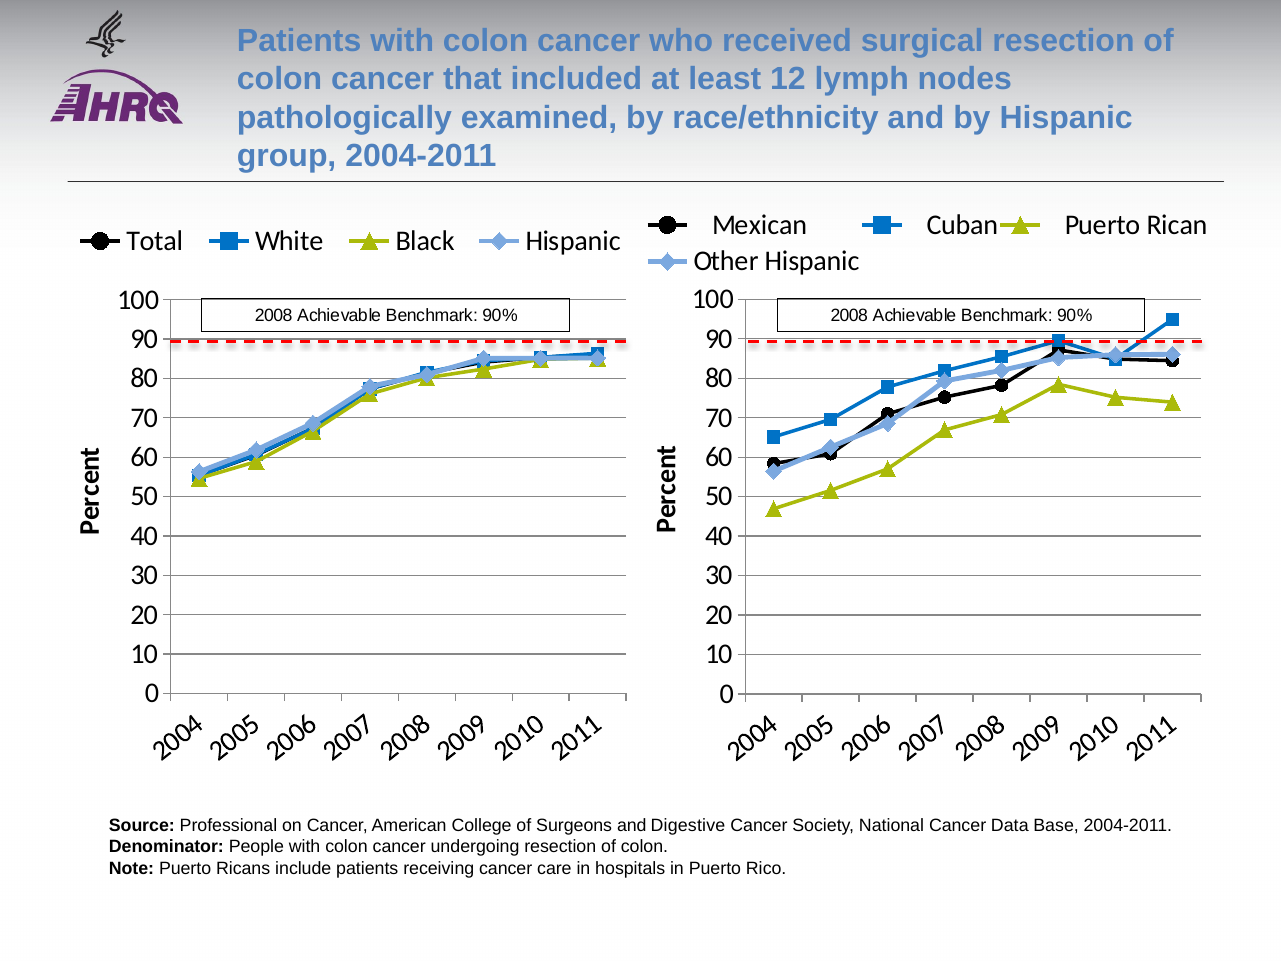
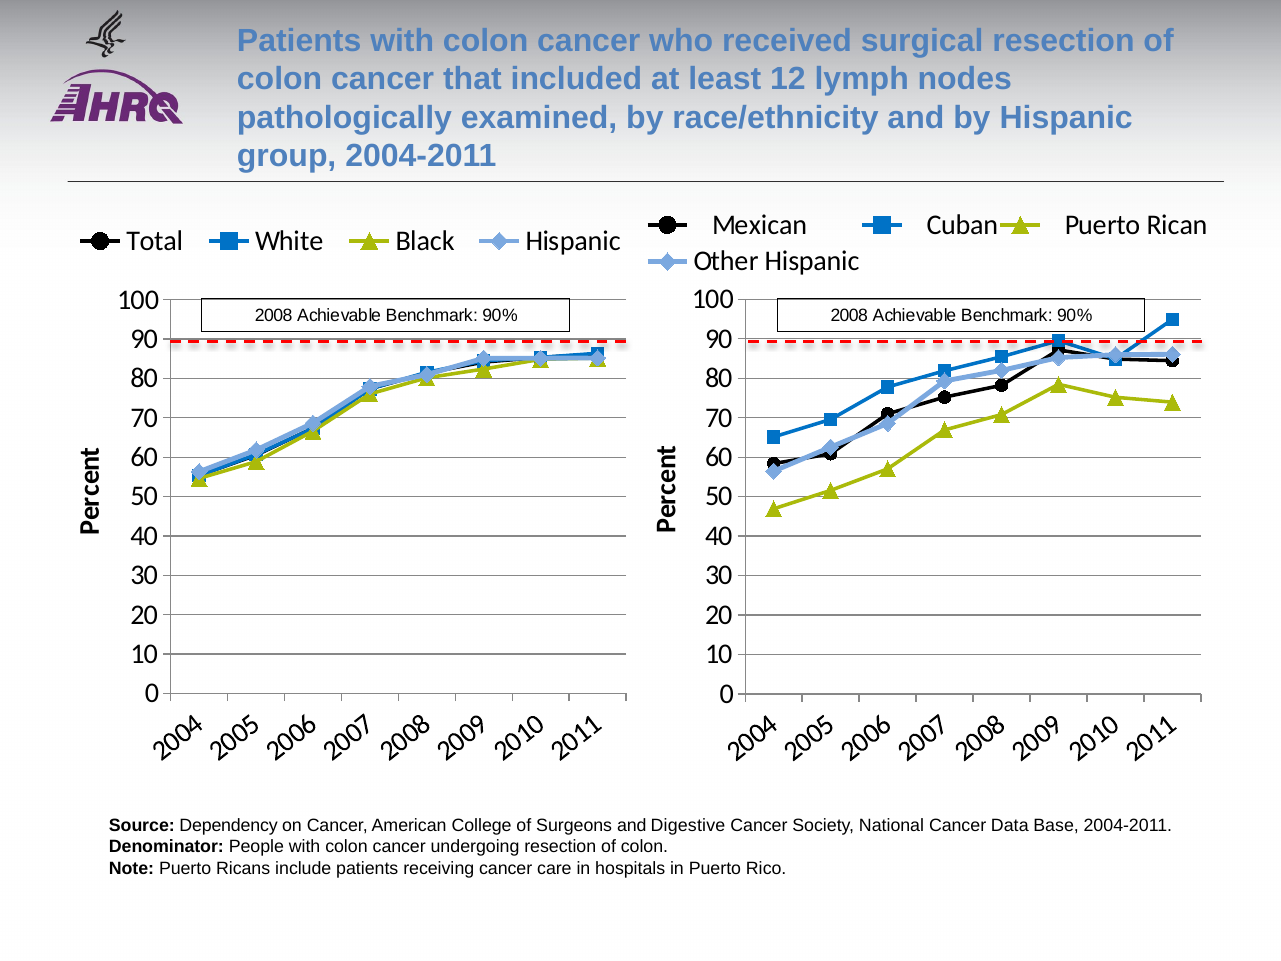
Professional: Professional -> Dependency
